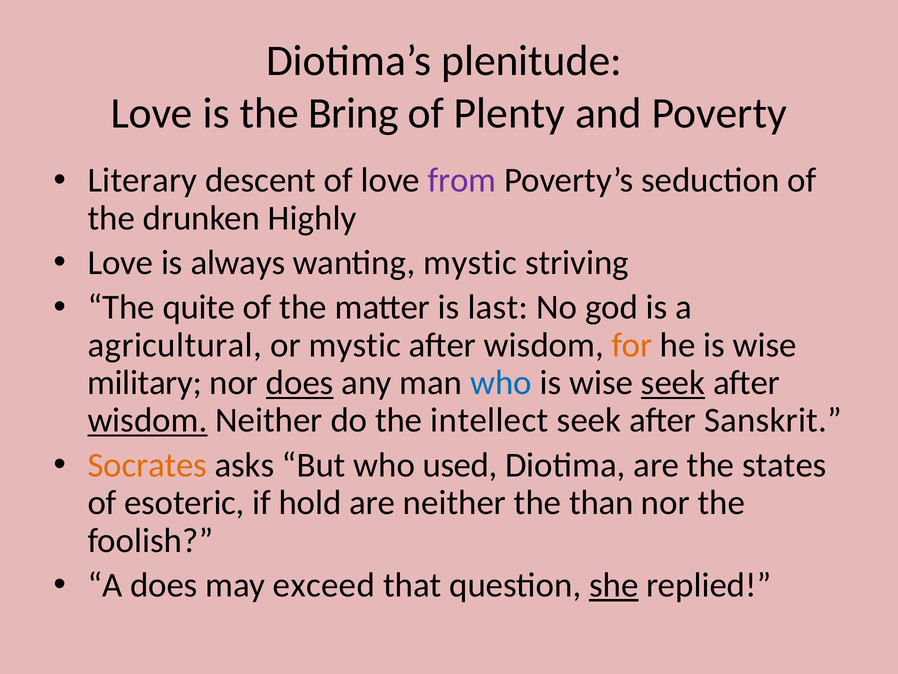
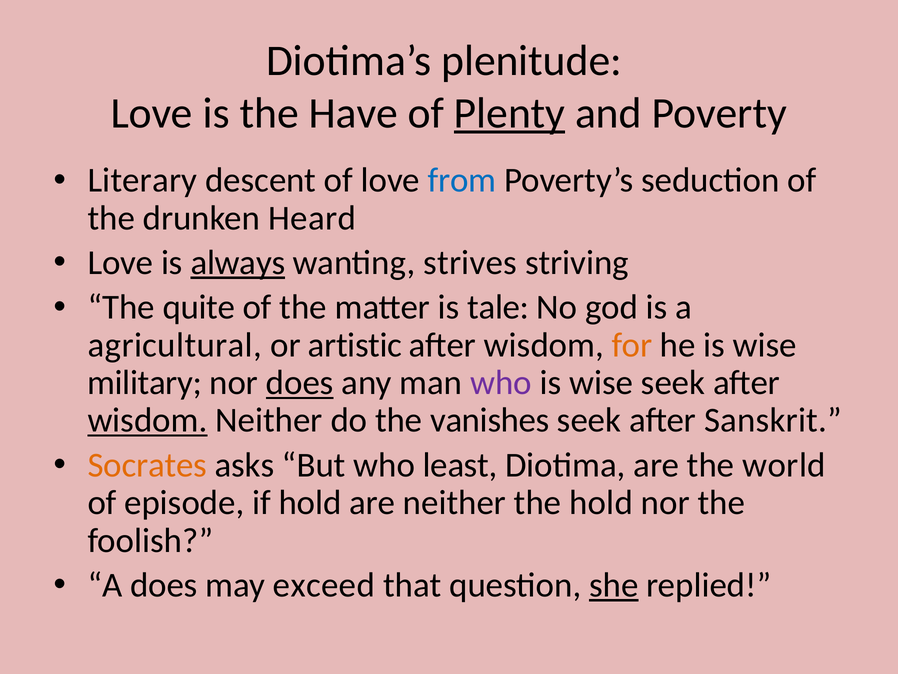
Bring: Bring -> Have
Plenty underline: none -> present
from colour: purple -> blue
Highly: Highly -> Heard
always underline: none -> present
wanting mystic: mystic -> strives
last: last -> tale
or mystic: mystic -> artistic
who at (501, 382) colour: blue -> purple
seek at (673, 382) underline: present -> none
intellect: intellect -> vanishes
used: used -> least
states: states -> world
esoteric: esoteric -> episode
the than: than -> hold
